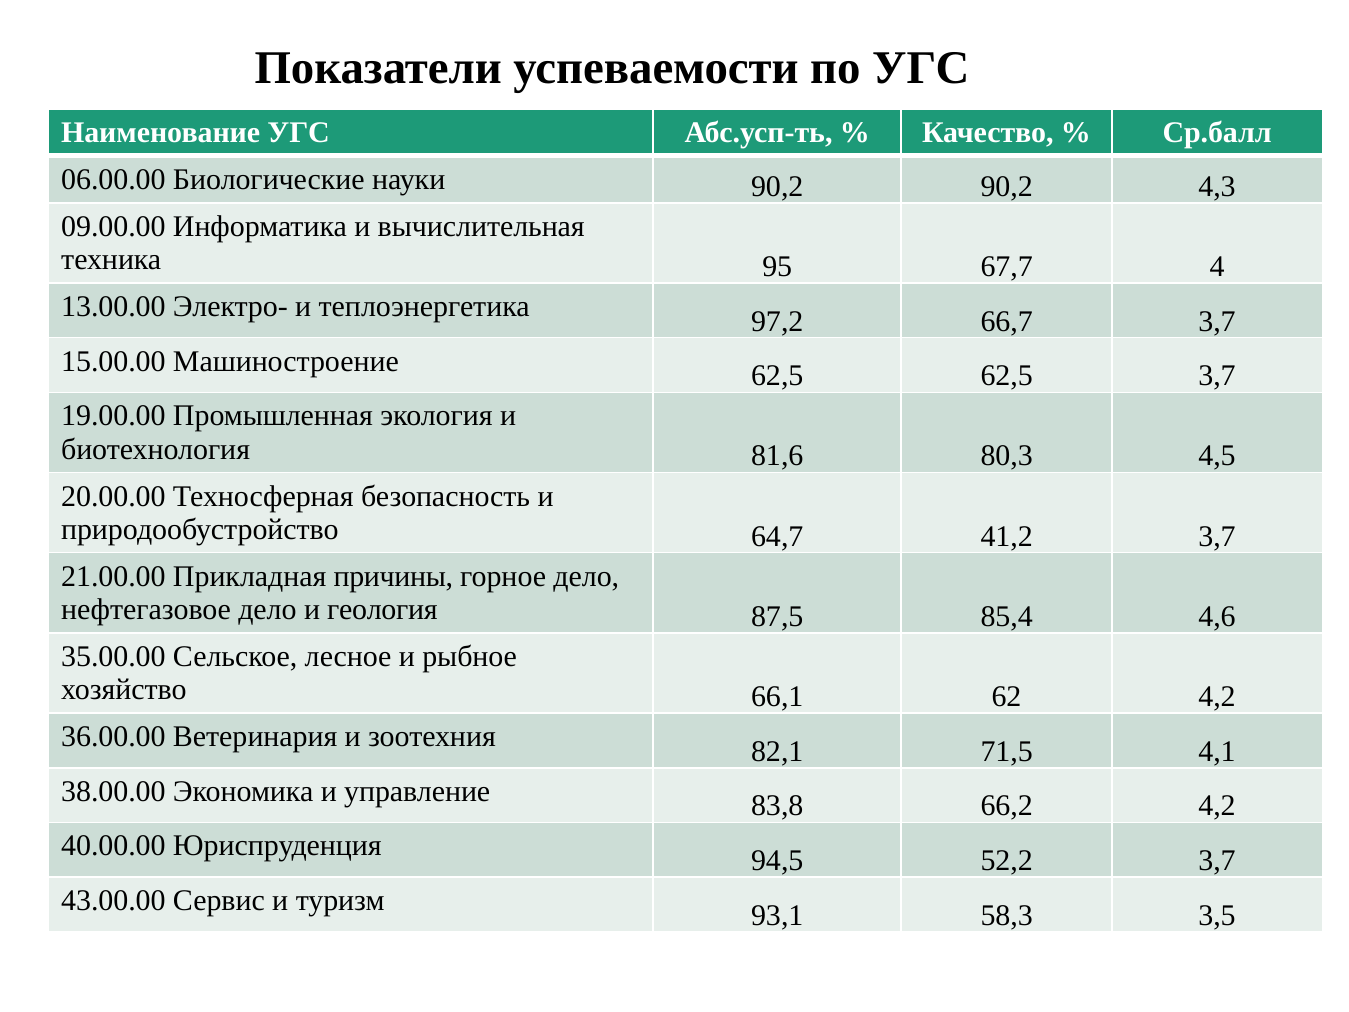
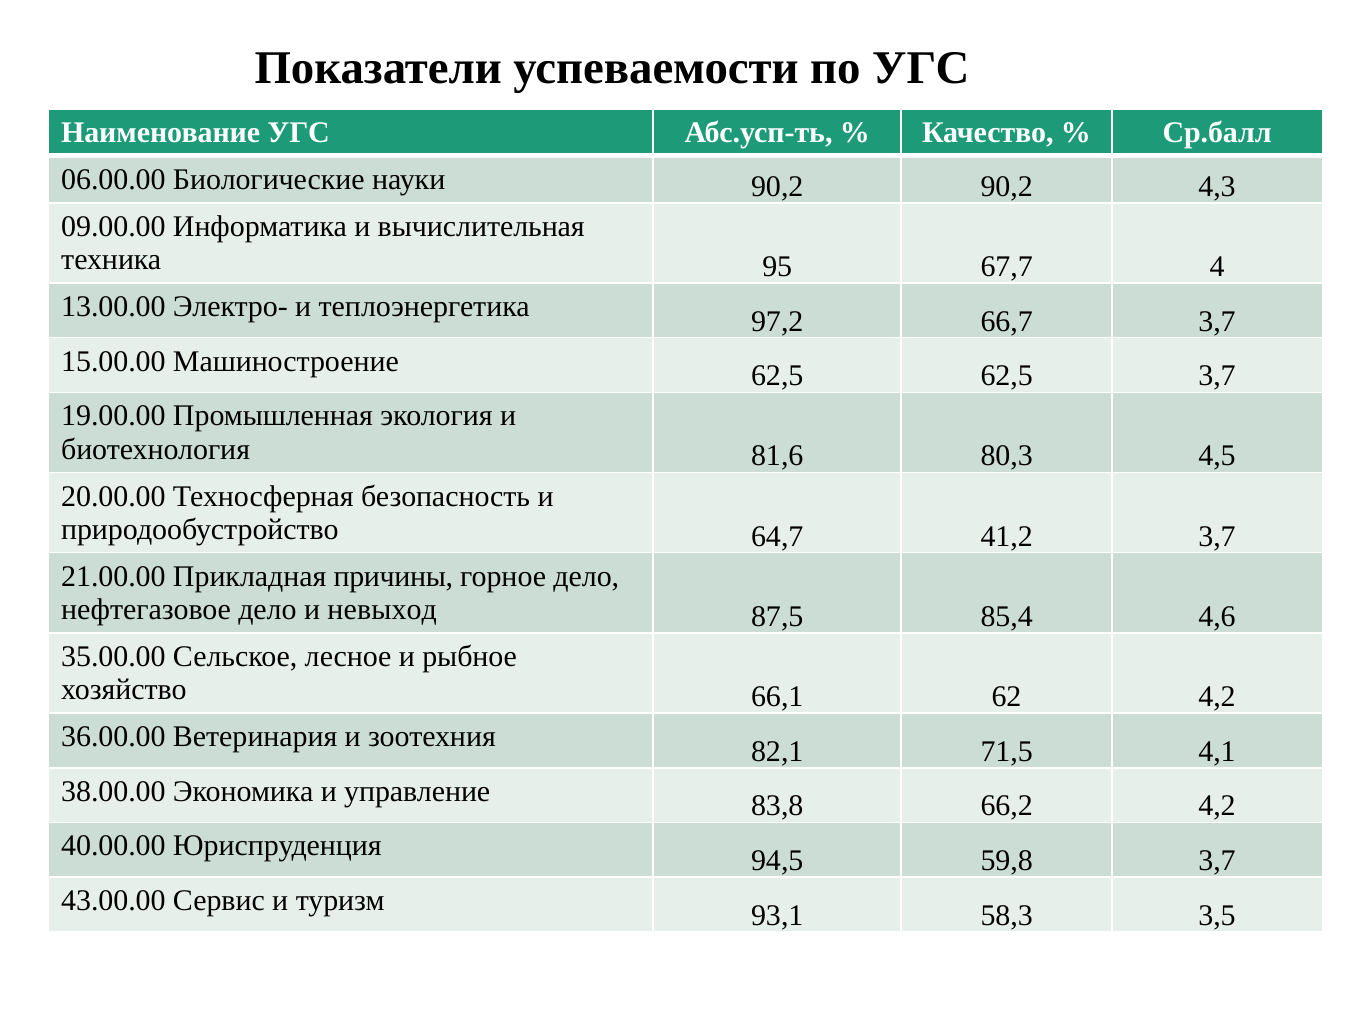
геология: геология -> невыход
52,2: 52,2 -> 59,8
